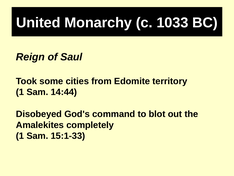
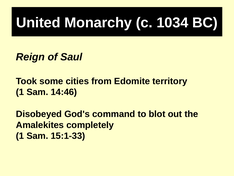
1033: 1033 -> 1034
14:44: 14:44 -> 14:46
